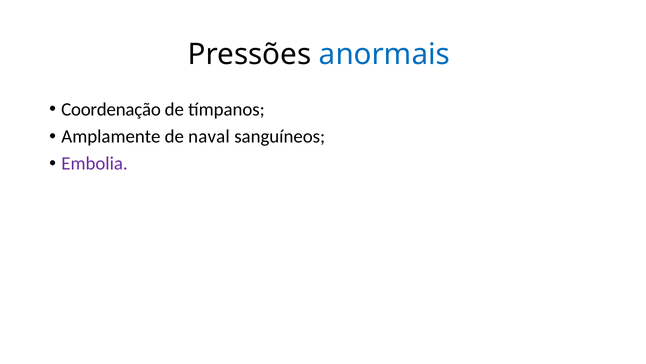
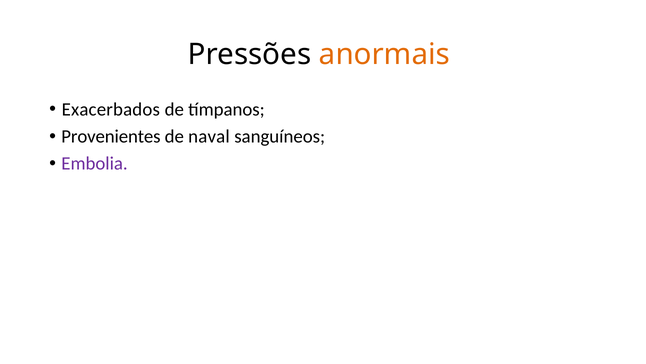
anormais colour: blue -> orange
Coordenação: Coordenação -> Exacerbados
Amplamente: Amplamente -> Provenientes
